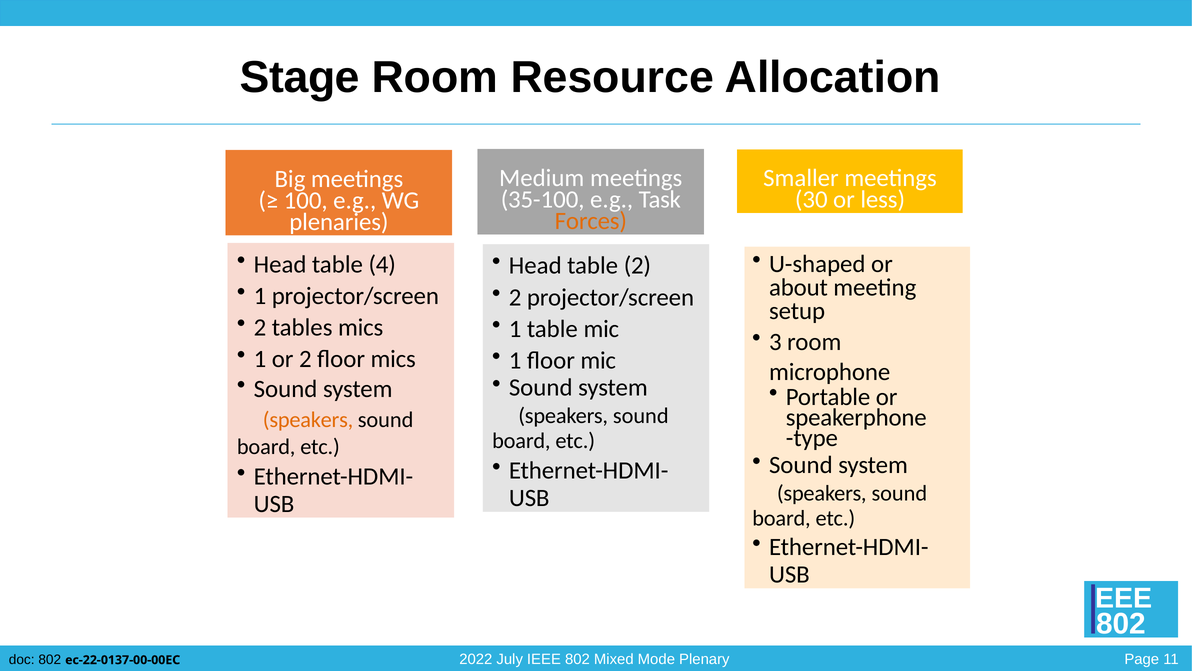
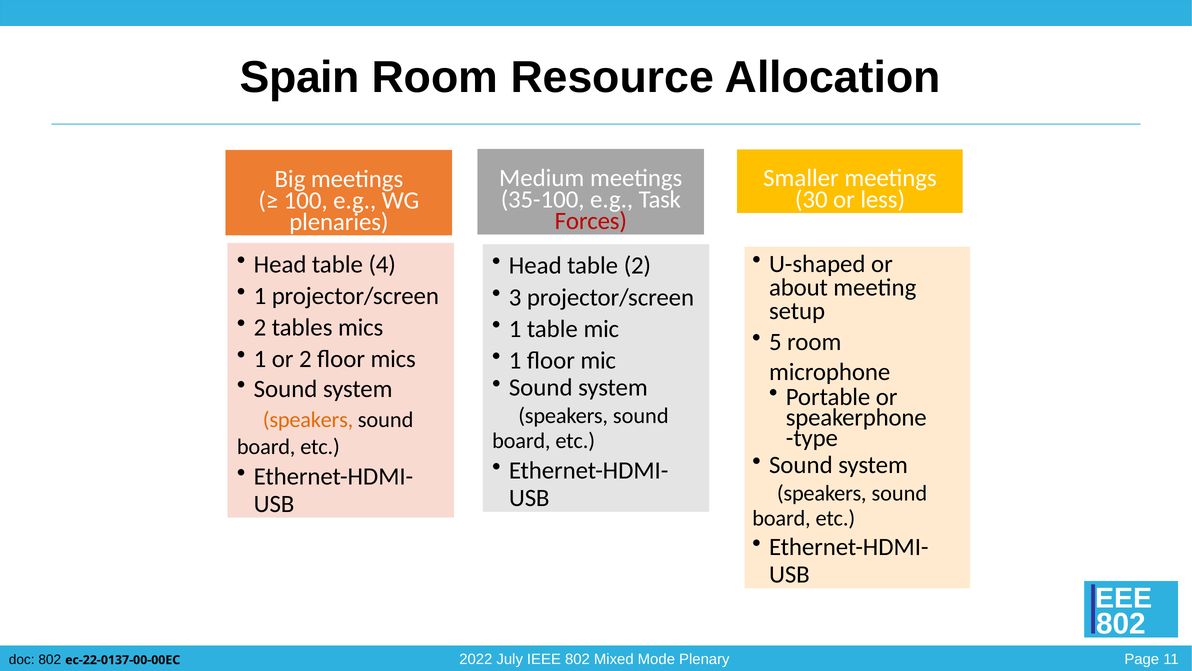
Stage: Stage -> Spain
Forces colour: orange -> red
2 at (515, 297): 2 -> 3
3: 3 -> 5
